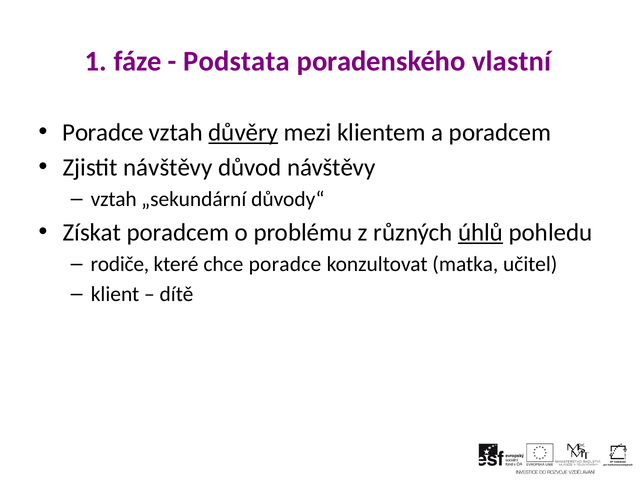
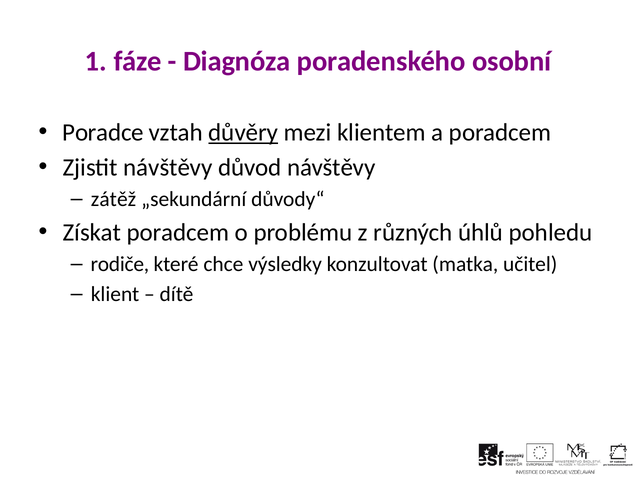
Podstata: Podstata -> Diagnóza
vlastní: vlastní -> osobní
vztah at (114, 199): vztah -> zátěž
úhlů underline: present -> none
chce poradce: poradce -> výsledky
